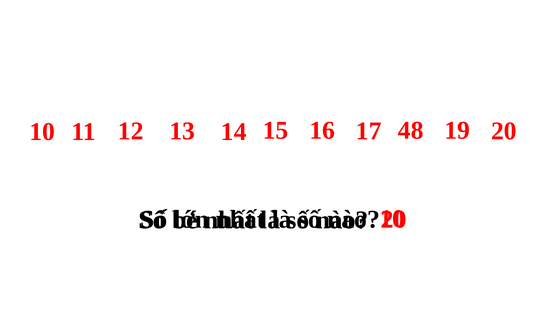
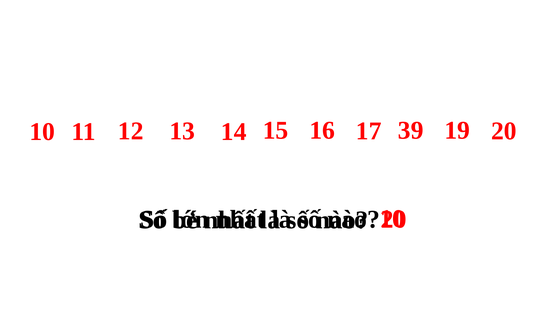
48: 48 -> 39
